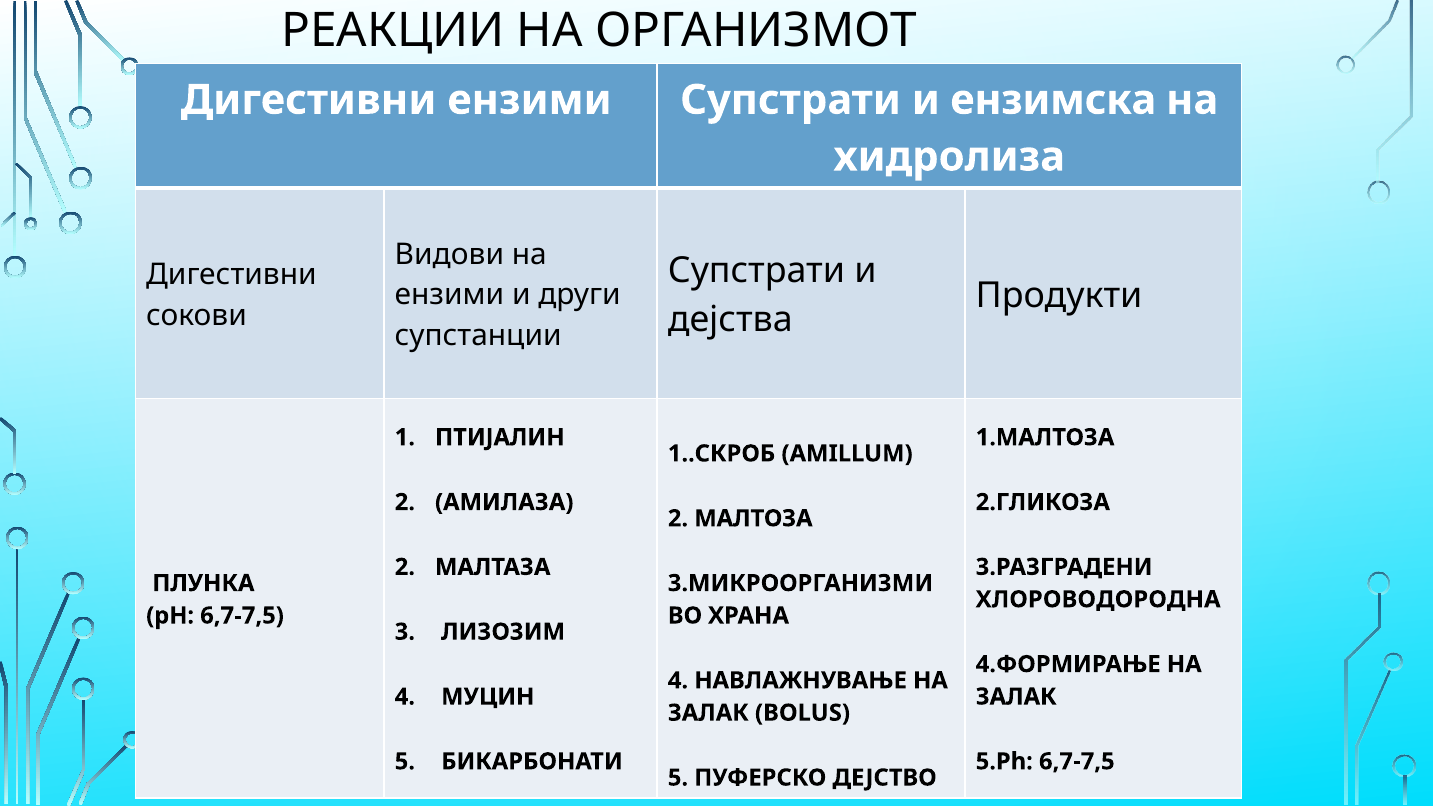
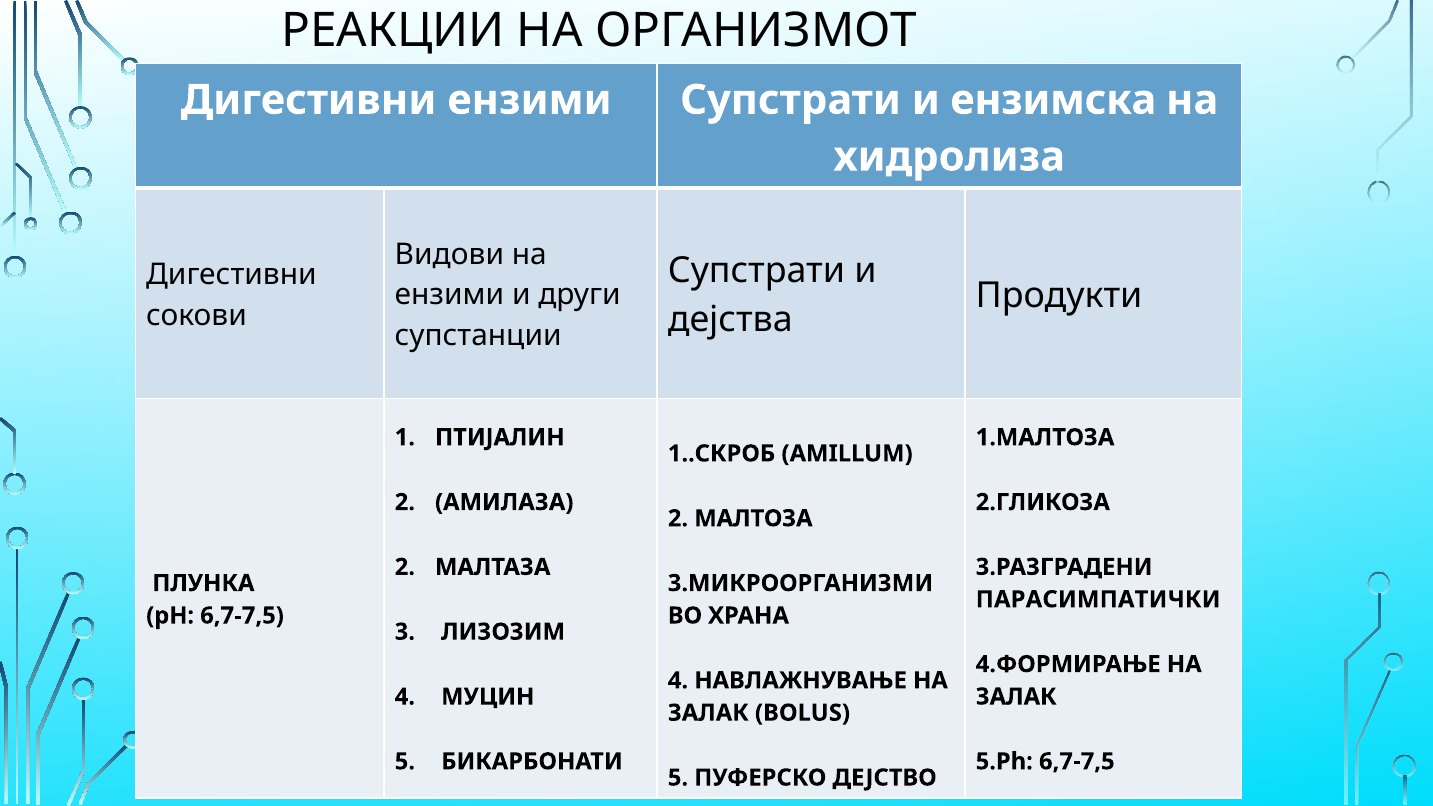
ХЛОРОВОДОРОДНА: ХЛОРОВОДОРОДНА -> ПАРАСИМПАТИЧКИ
